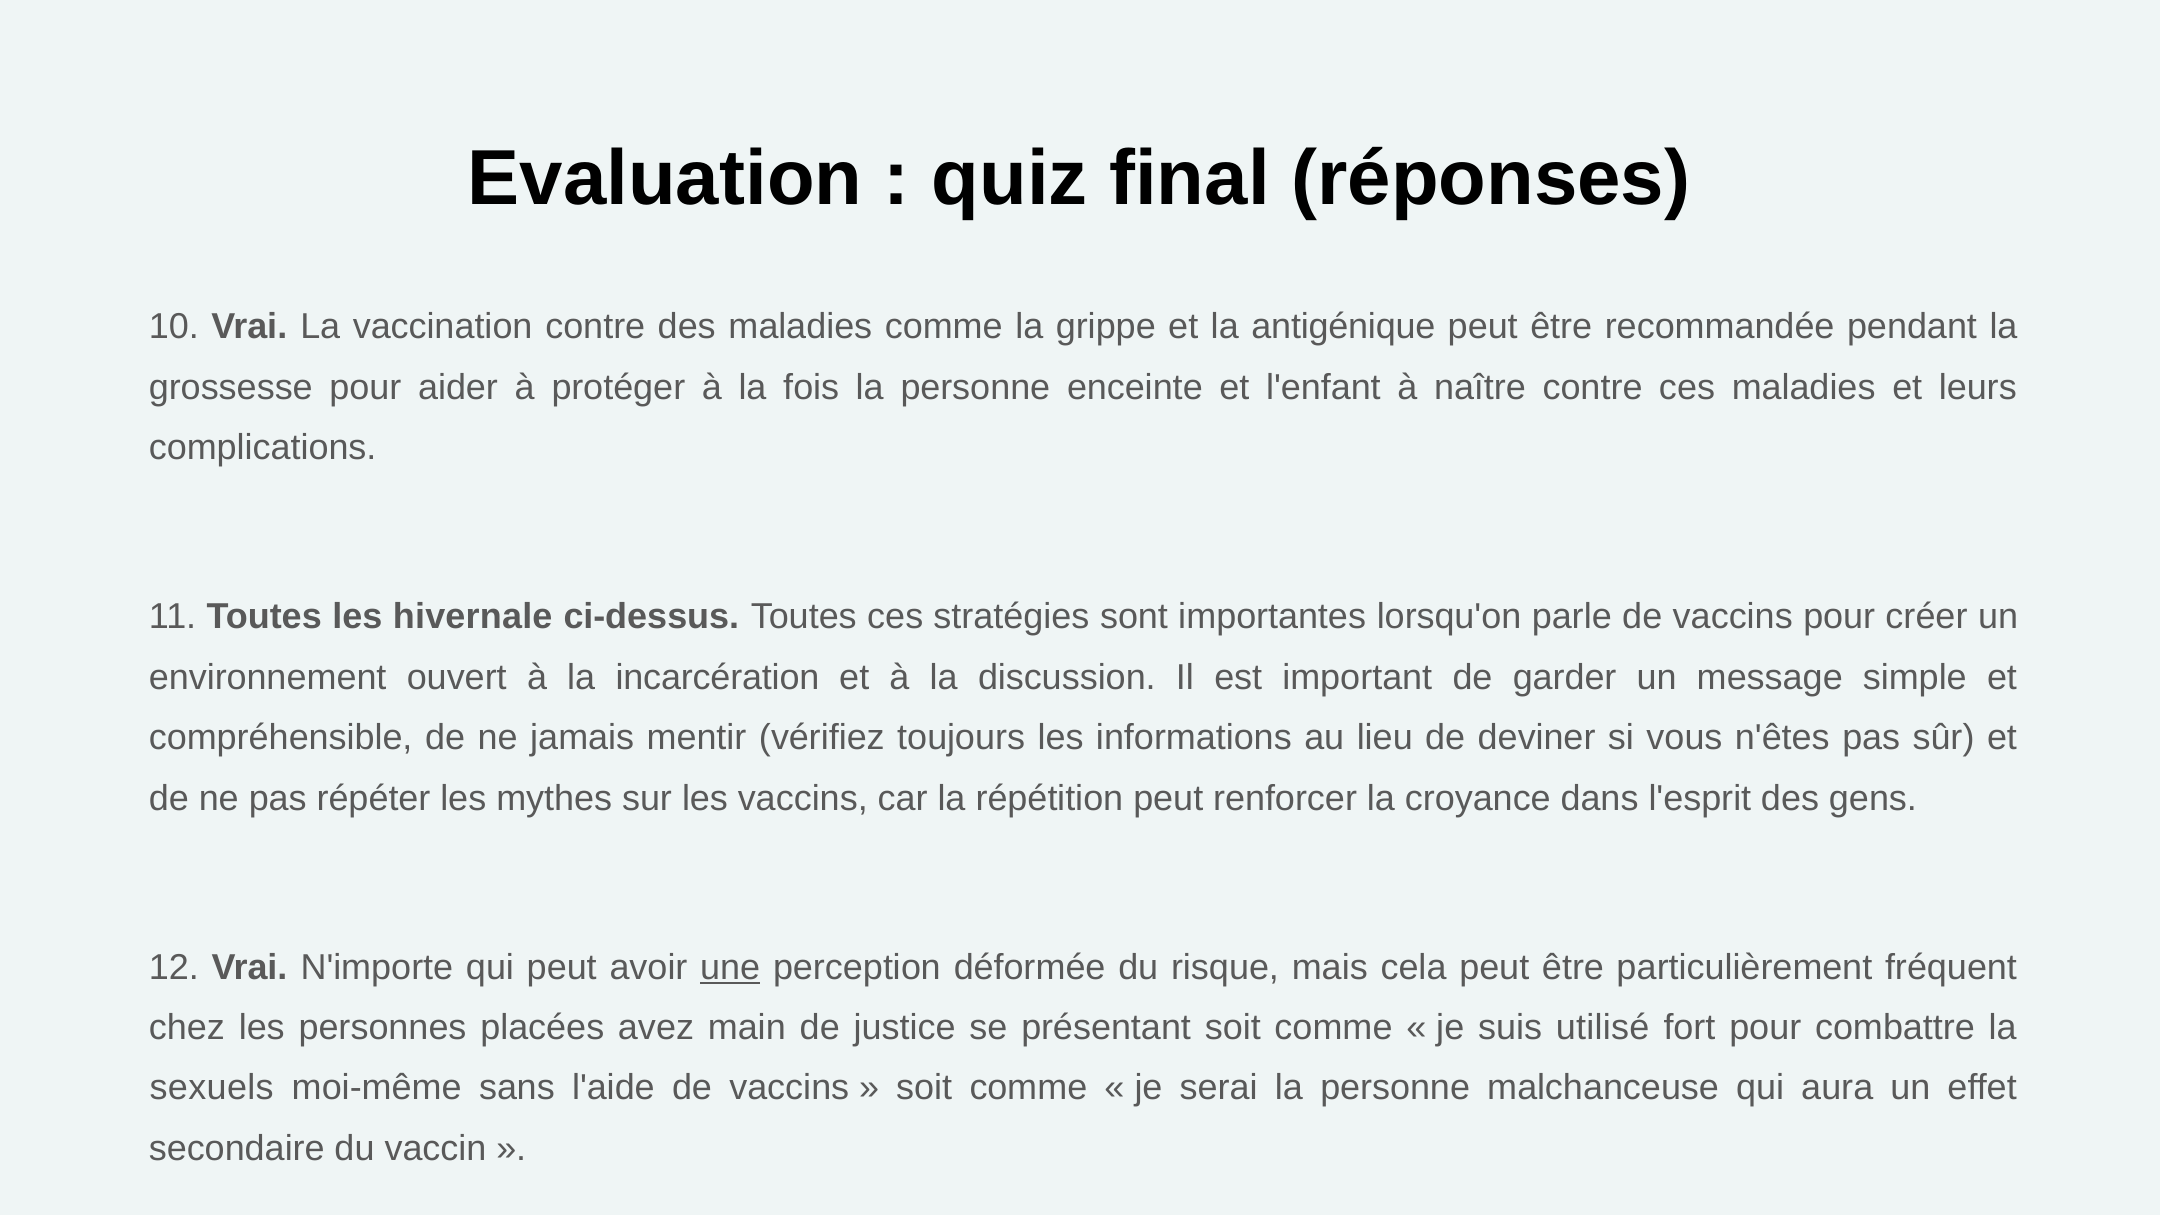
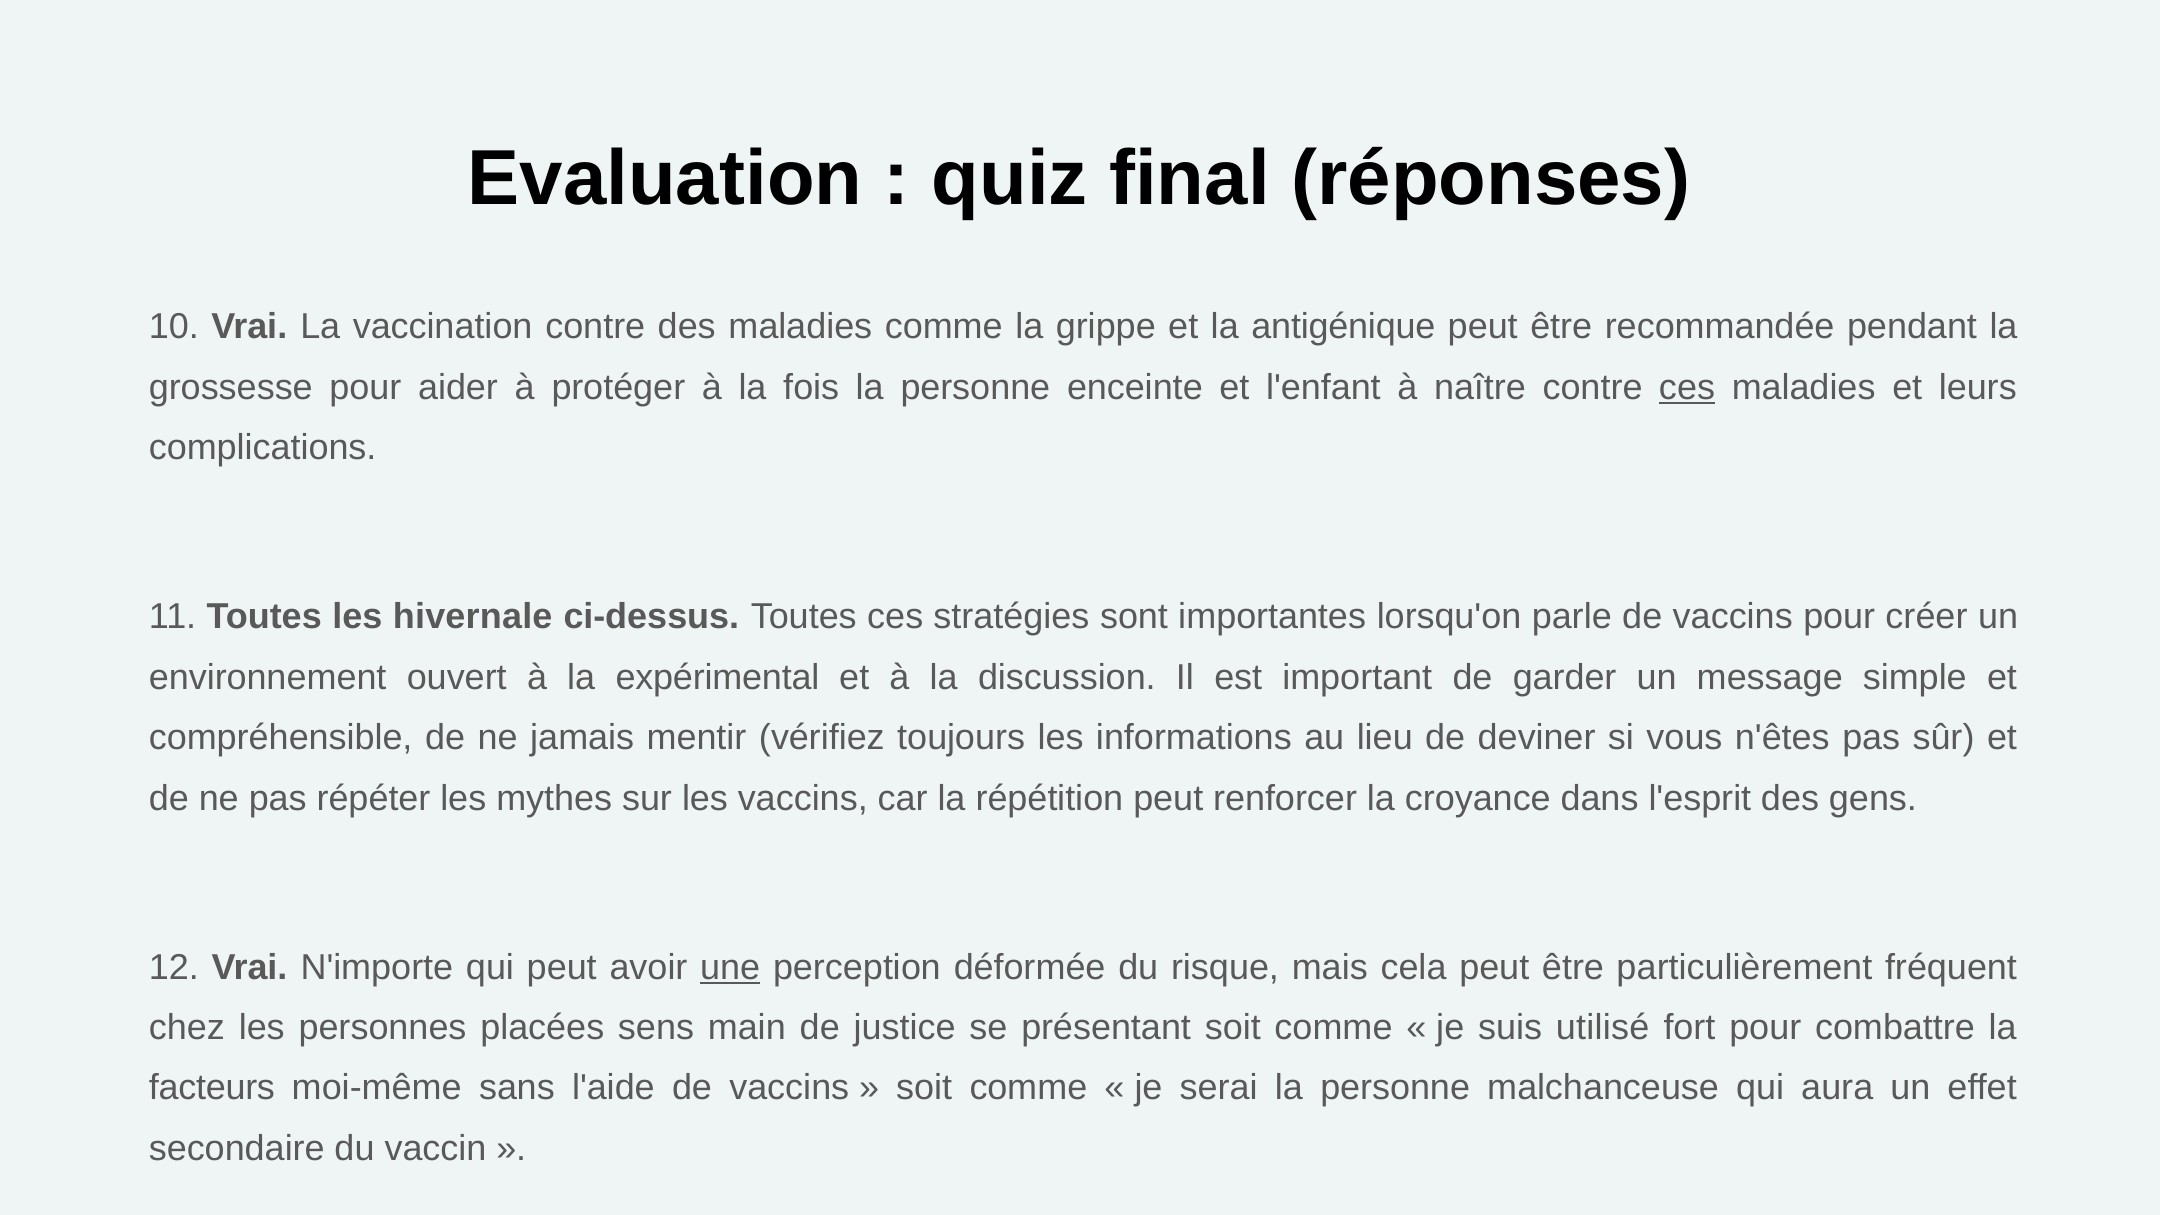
ces at (1687, 388) underline: none -> present
incarcération: incarcération -> expérimental
avez: avez -> sens
sexuels: sexuels -> facteurs
